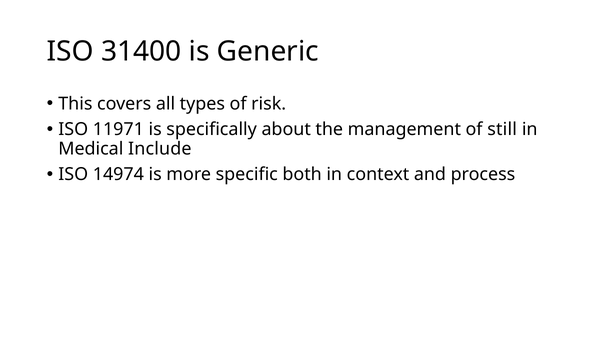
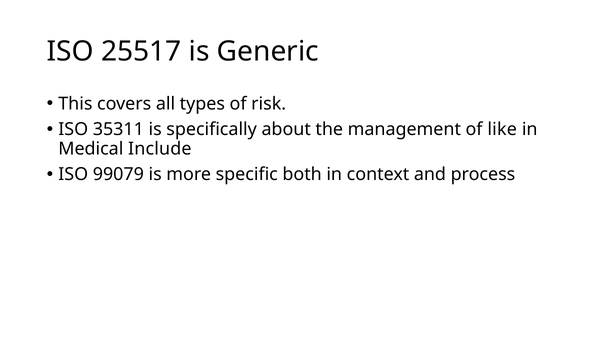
31400: 31400 -> 25517
11971: 11971 -> 35311
still: still -> like
14974: 14974 -> 99079
